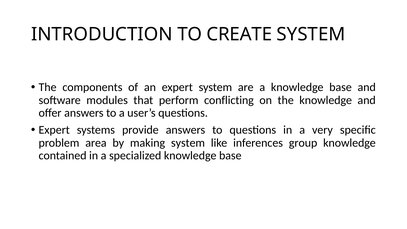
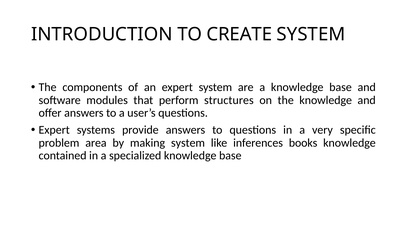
conflicting: conflicting -> structures
group: group -> books
